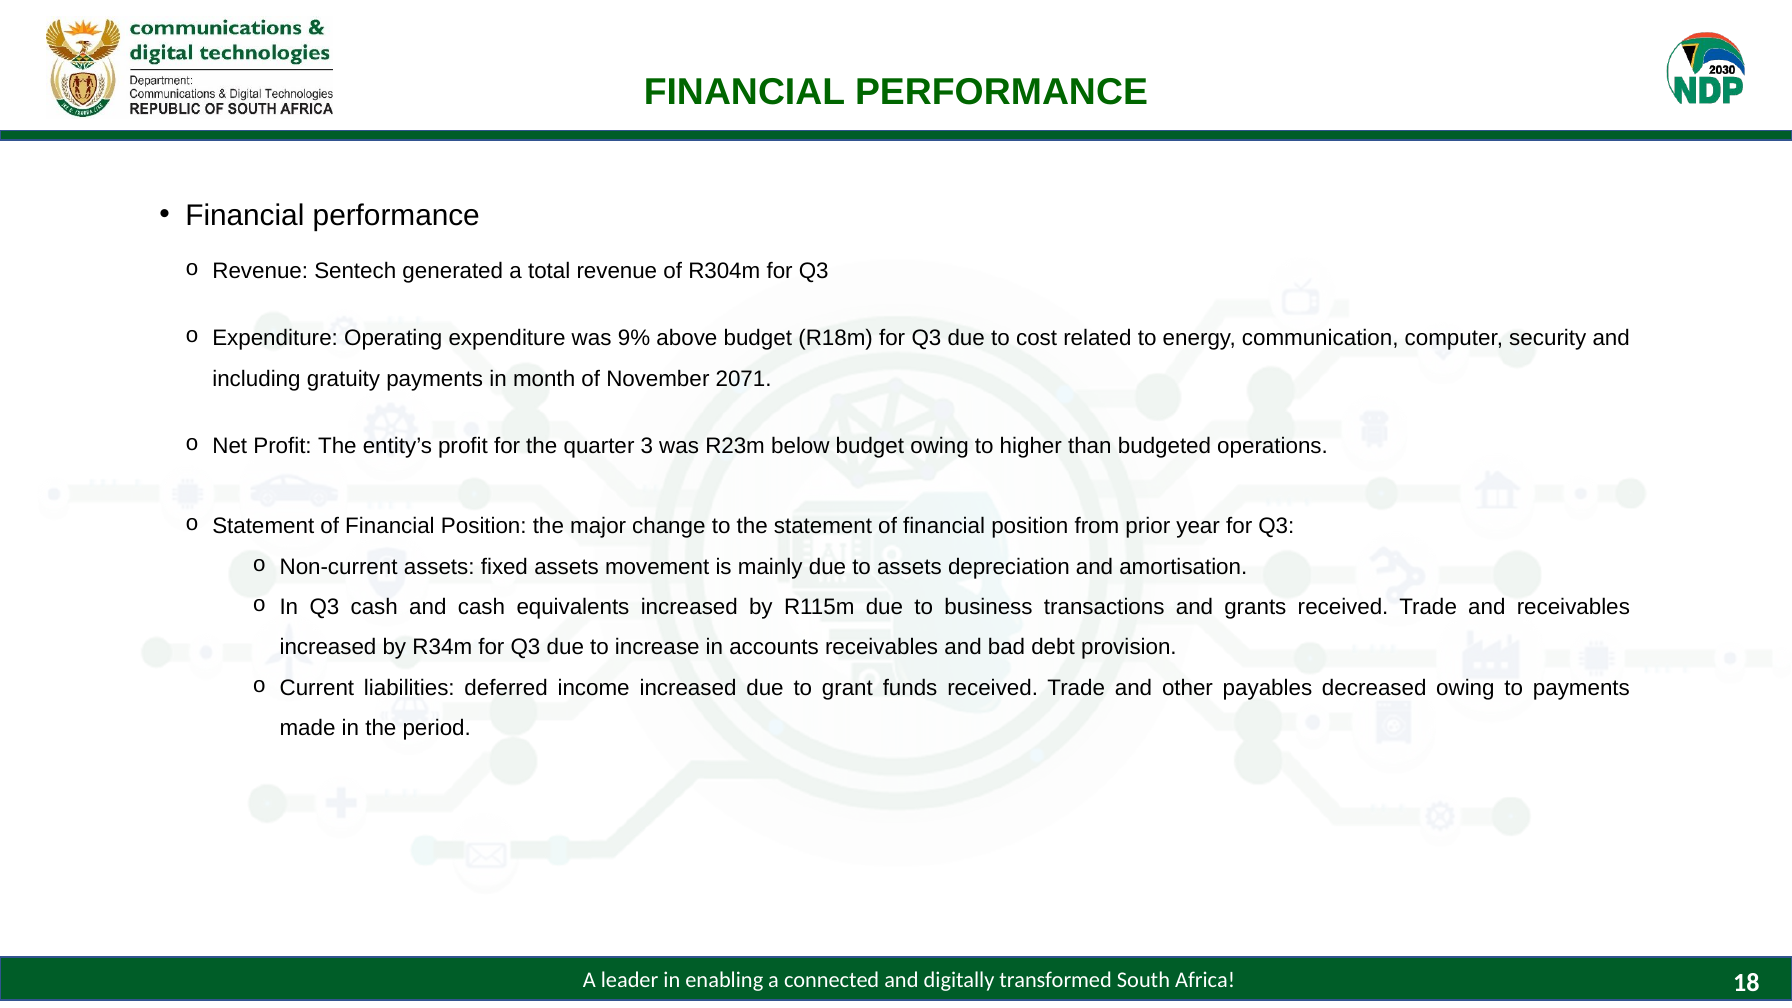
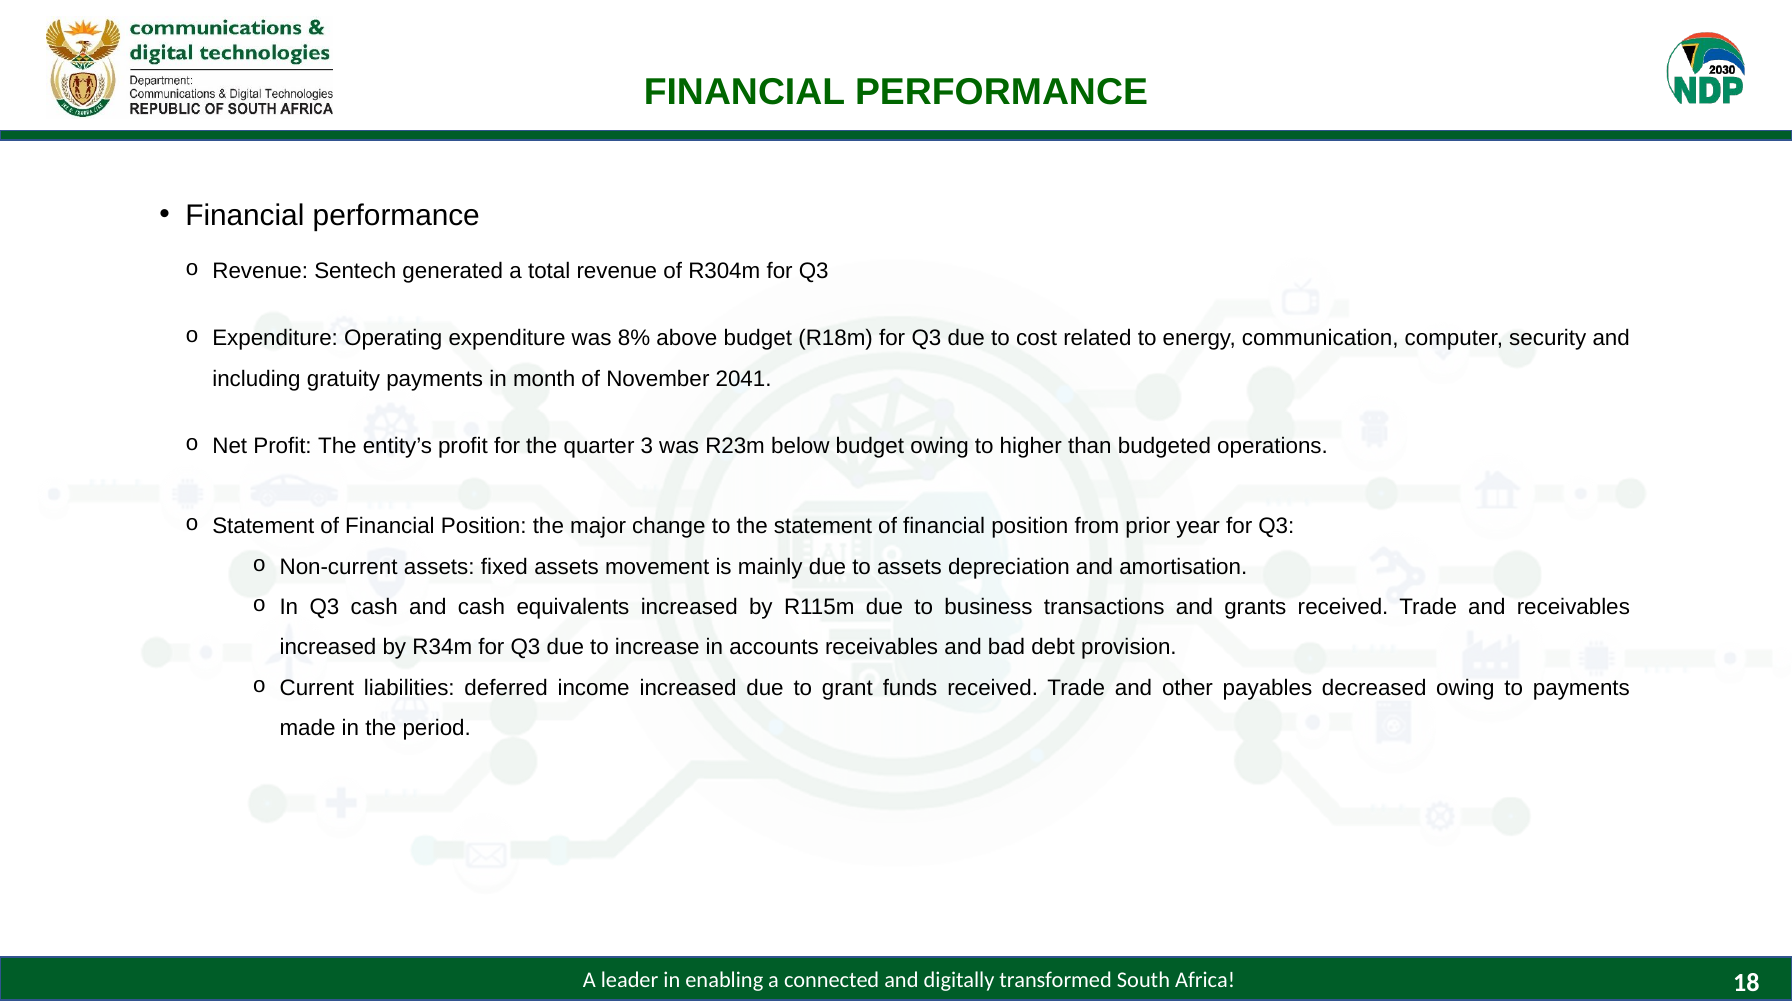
9%: 9% -> 8%
2071: 2071 -> 2041
